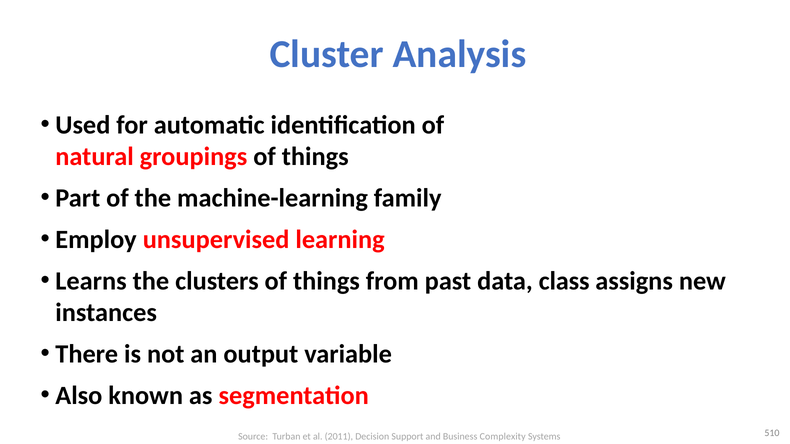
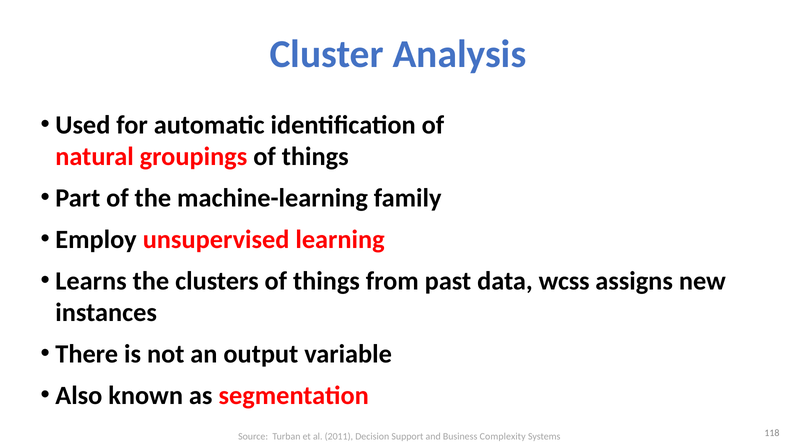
class: class -> wcss
510: 510 -> 118
